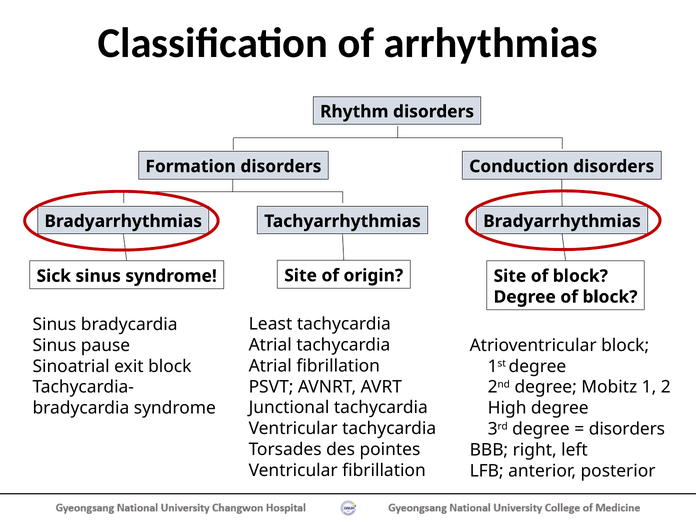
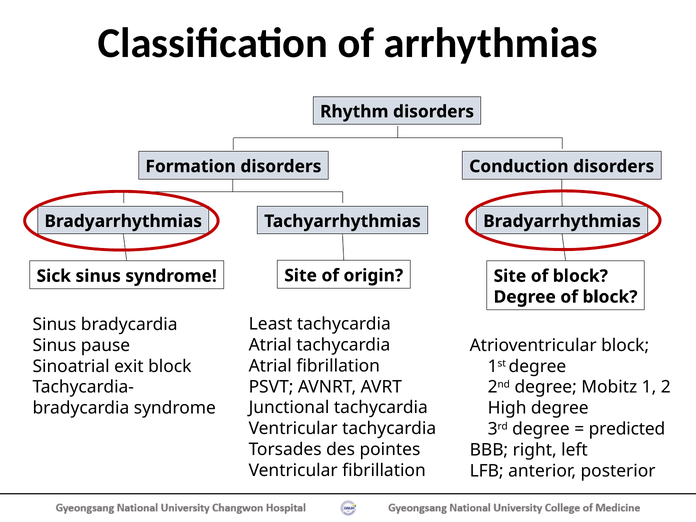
disorders at (627, 429): disorders -> predicted
